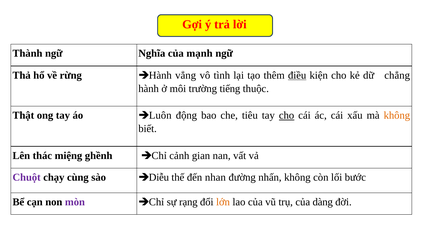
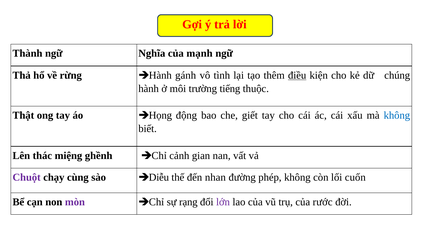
vẳng: vẳng -> gánh
chẳng: chẳng -> chúng
Luôn: Luôn -> Họng
tiêu: tiêu -> giết
cho at (287, 116) underline: present -> none
không at (397, 116) colour: orange -> blue
nhấn: nhấn -> phép
bước: bước -> cuốn
lớn colour: orange -> purple
dàng: dàng -> rước
